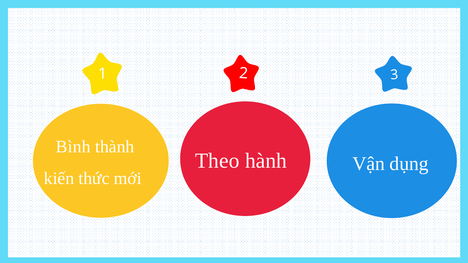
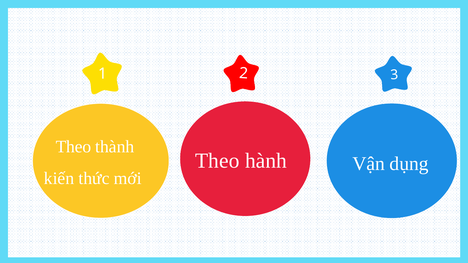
Bình at (73, 147): Bình -> Theo
